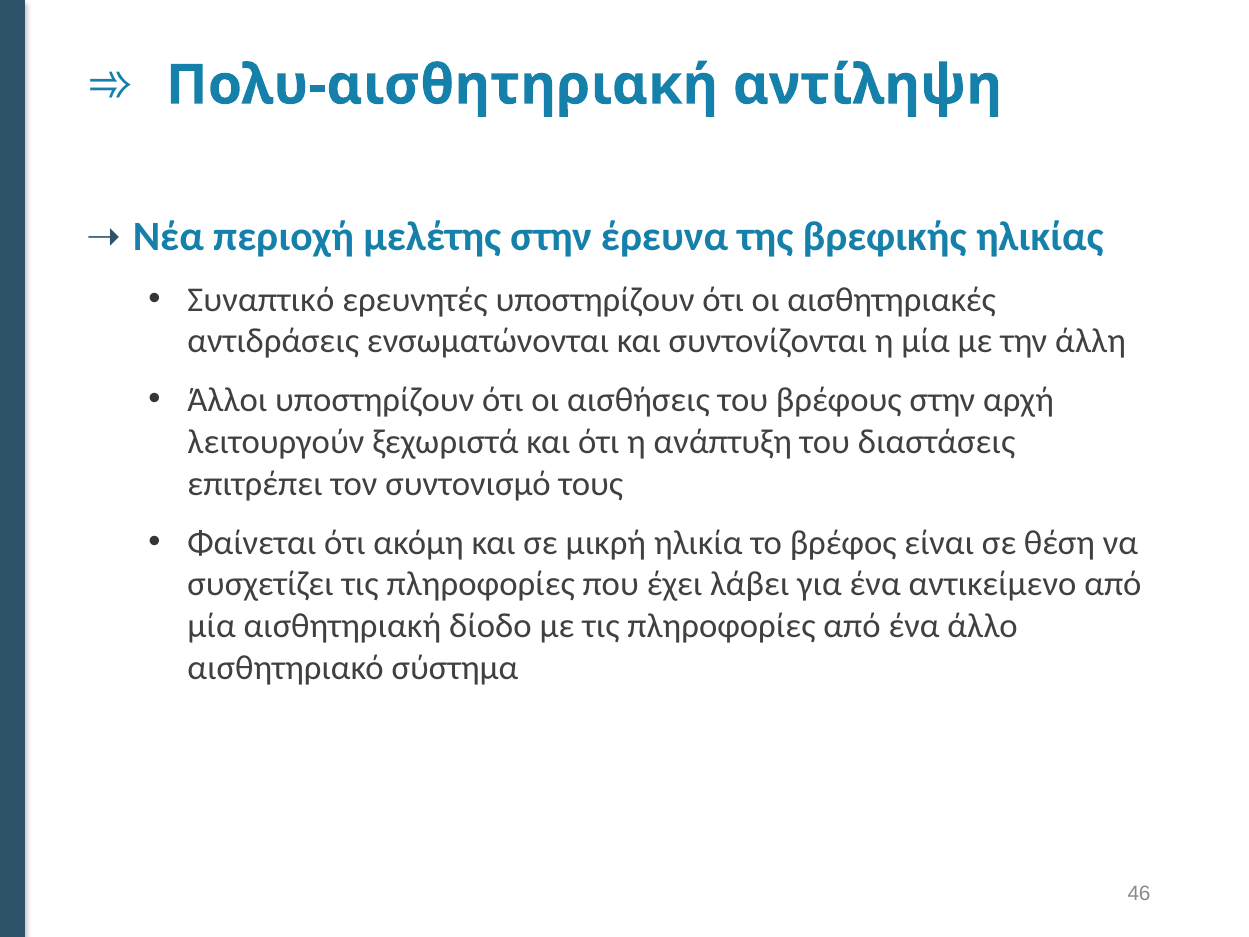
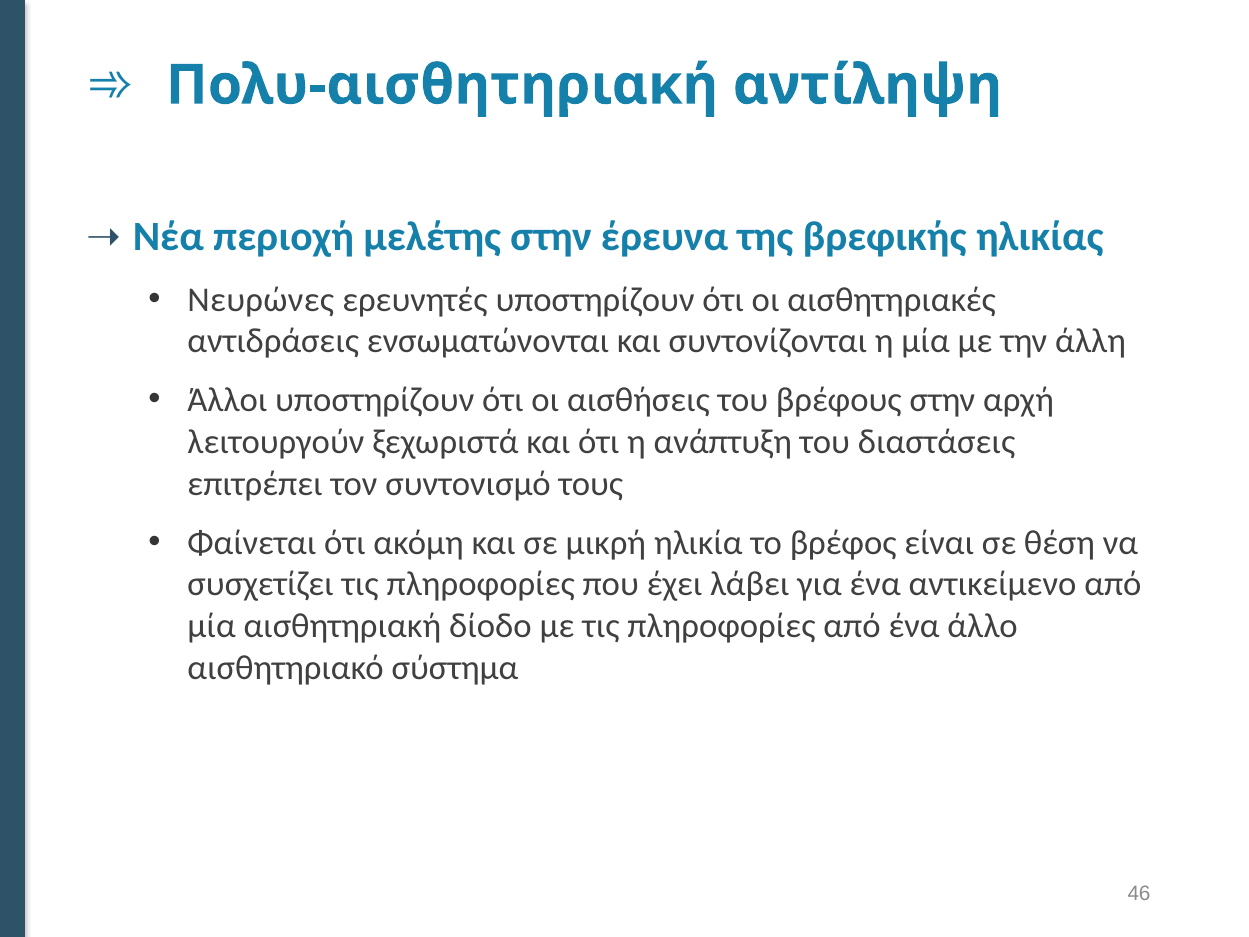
Συναπτικό: Συναπτικό -> Νευρώνες
